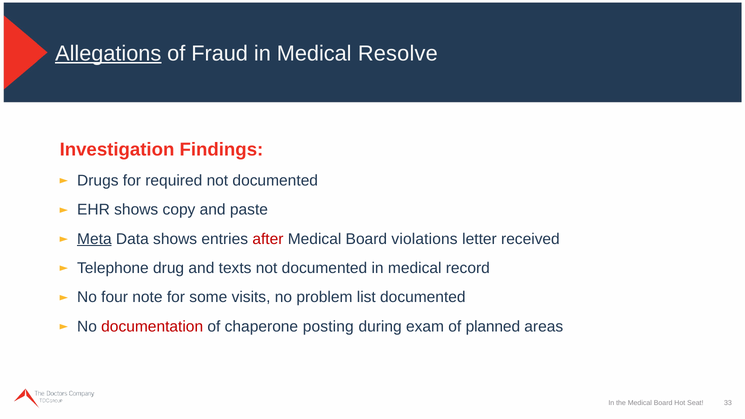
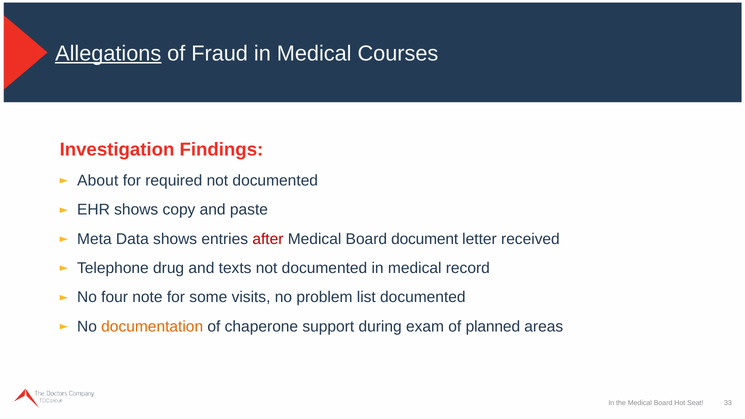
Resolve: Resolve -> Courses
Drugs: Drugs -> About
Meta underline: present -> none
violations: violations -> document
documentation colour: red -> orange
posting: posting -> support
